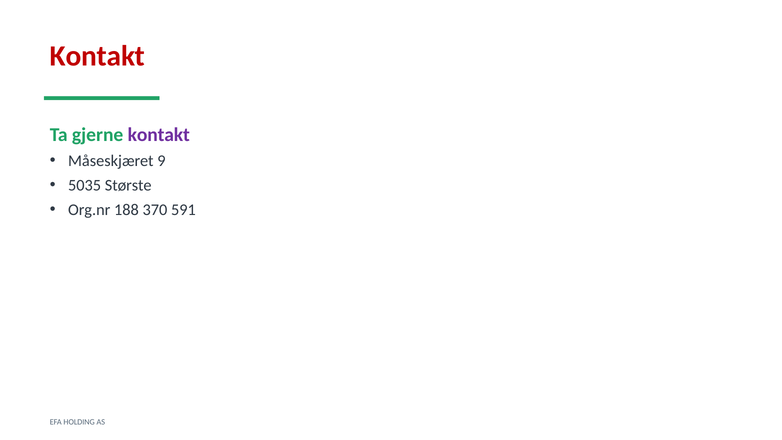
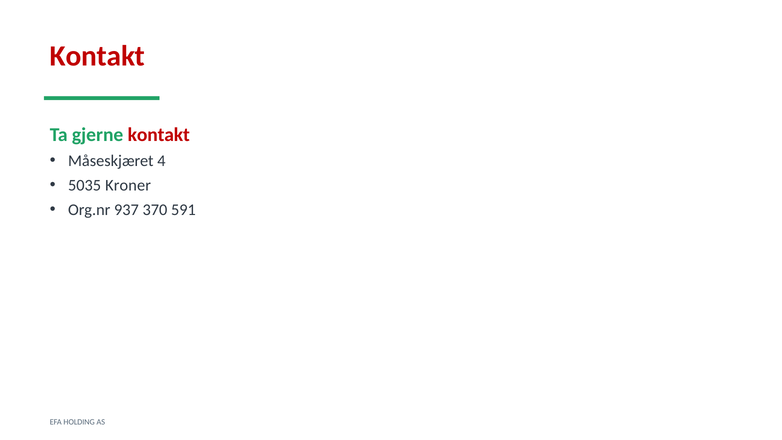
kontakt at (159, 135) colour: purple -> red
9: 9 -> 4
Største: Største -> Kroner
188: 188 -> 937
